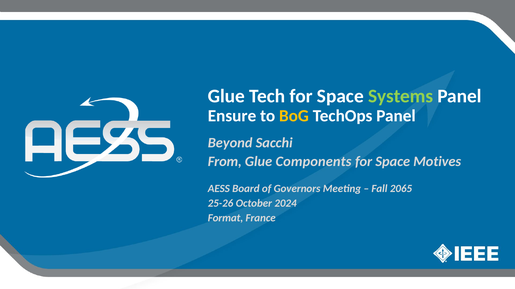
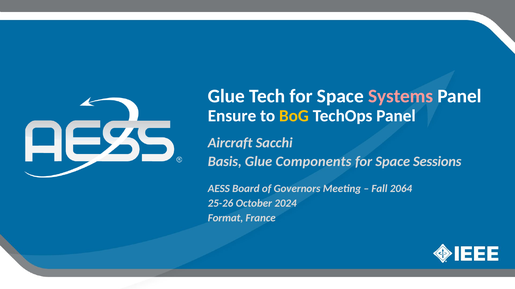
Systems colour: light green -> pink
Beyond: Beyond -> Aircraft
From: From -> Basis
Motives: Motives -> Sessions
2065: 2065 -> 2064
